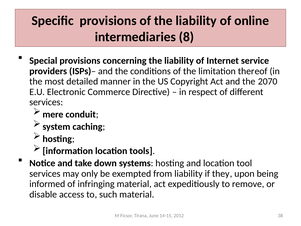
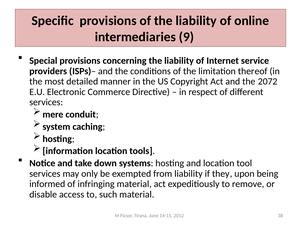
8: 8 -> 9
2070: 2070 -> 2072
